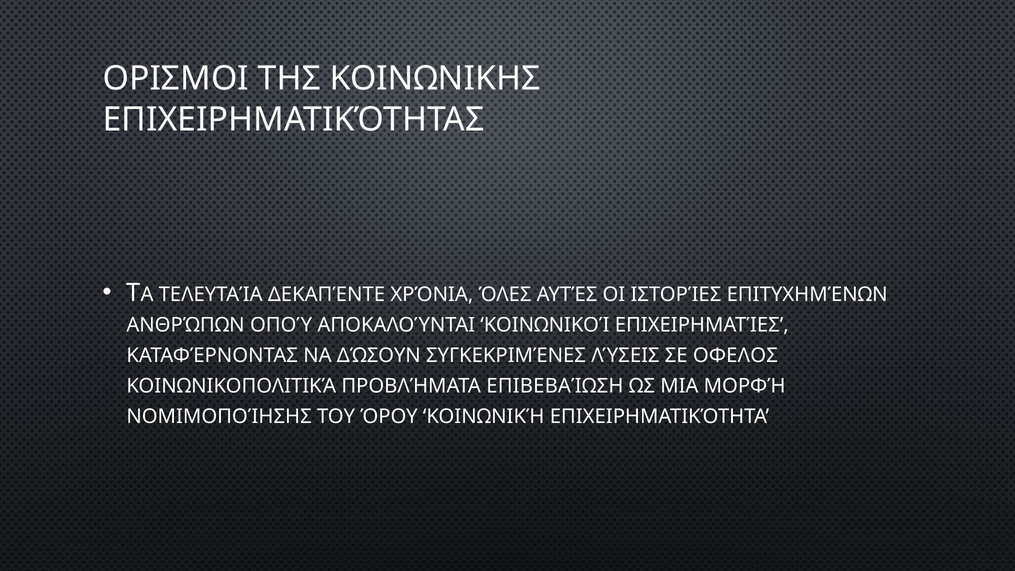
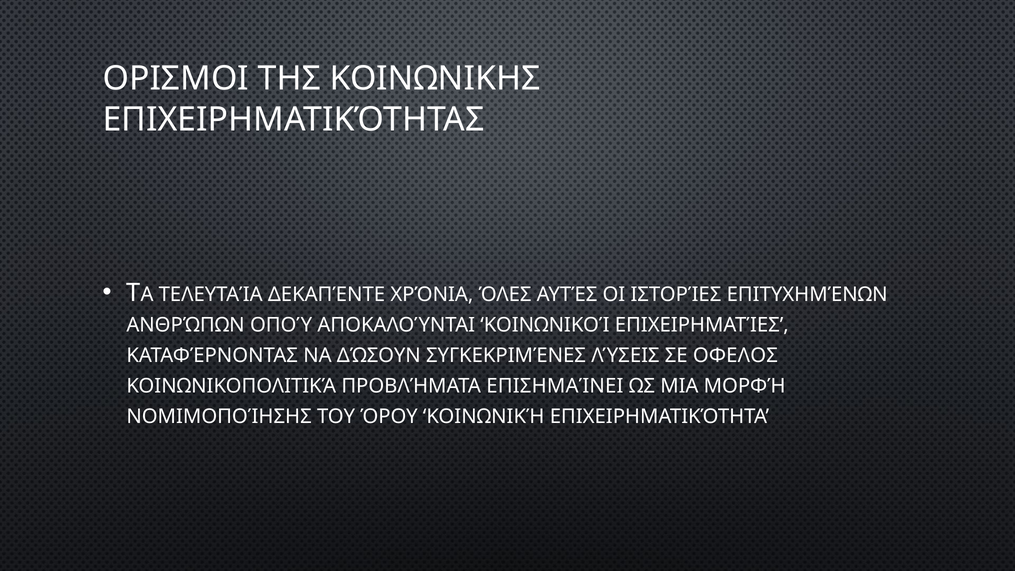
ΕΠΙΒΕΒΑΊΩΣΗ: ΕΠΙΒΕΒΑΊΩΣΗ -> ΕΠΙΣΗΜΑΊΝΕΙ
